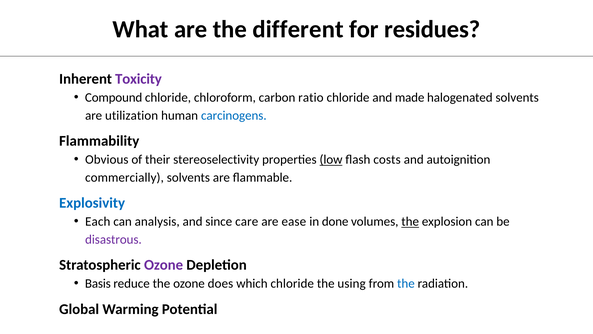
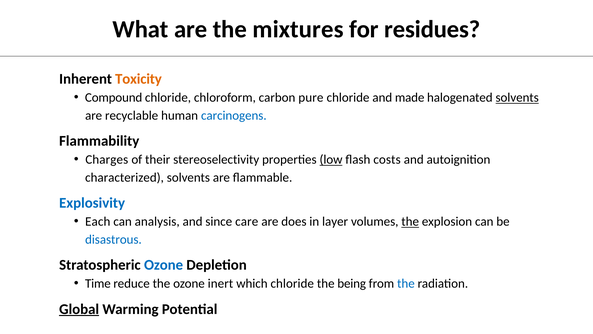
different: different -> mixtures
Toxicity colour: purple -> orange
ratio: ratio -> pure
solvents at (517, 98) underline: none -> present
utilization: utilization -> recyclable
Obvious: Obvious -> Charges
commercially: commercially -> characterized
ease: ease -> does
done: done -> layer
disastrous colour: purple -> blue
Ozone at (164, 265) colour: purple -> blue
Basis: Basis -> Time
does: does -> inert
using: using -> being
Global underline: none -> present
